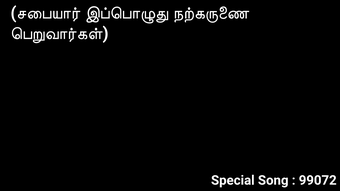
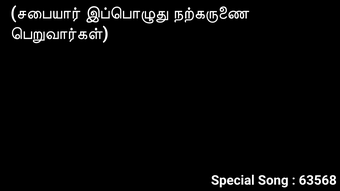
99072: 99072 -> 63568
